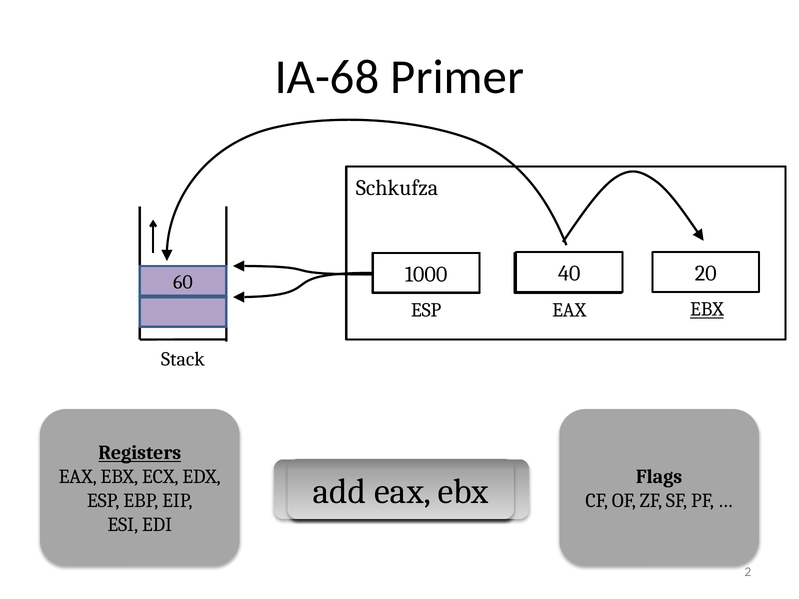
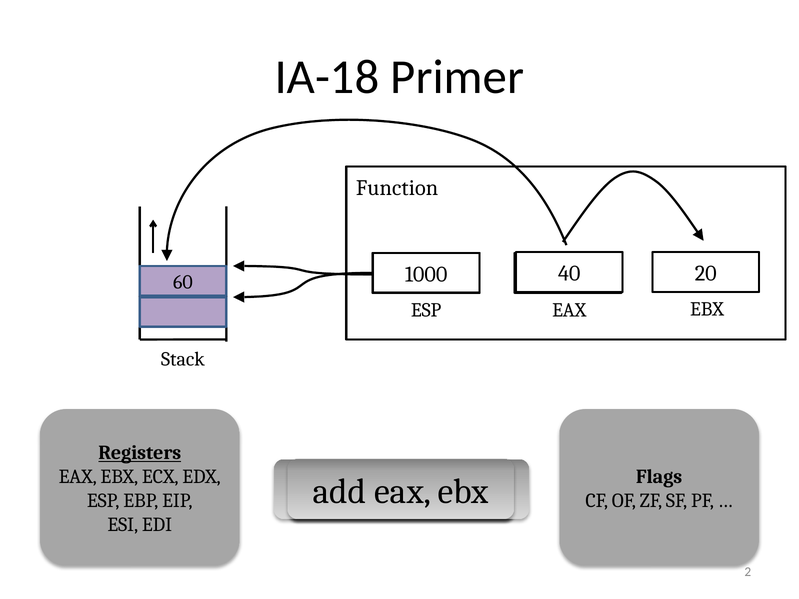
IA-68: IA-68 -> IA-18
Schkufza: Schkufza -> Function
EBX at (707, 309) underline: present -> none
